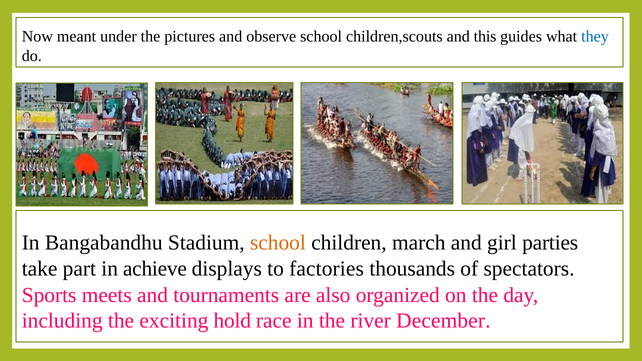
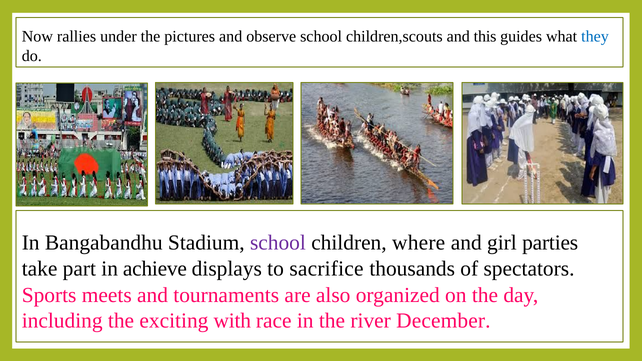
meant: meant -> rallies
school at (278, 243) colour: orange -> purple
march: march -> where
factories: factories -> sacrifice
hold: hold -> with
